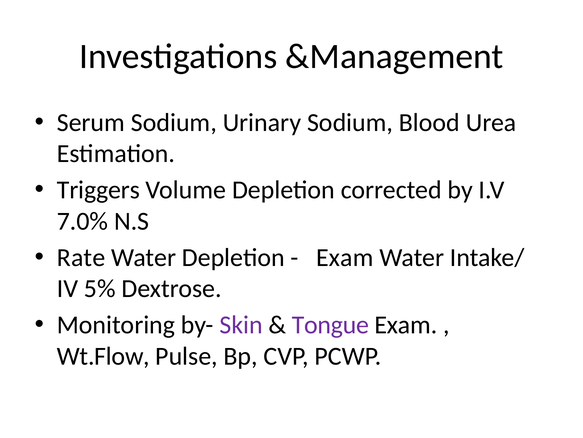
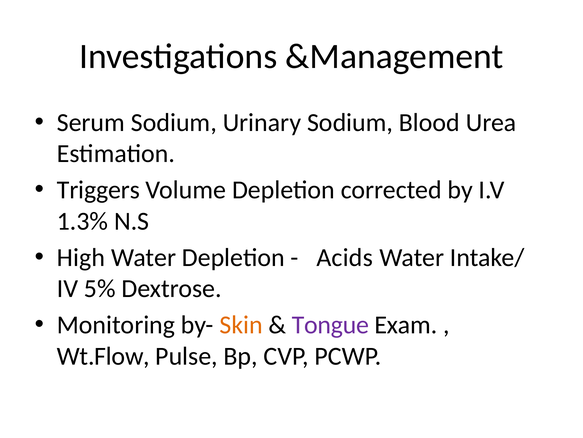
7.0%: 7.0% -> 1.3%
Rate: Rate -> High
Exam at (345, 257): Exam -> Acids
Skin colour: purple -> orange
